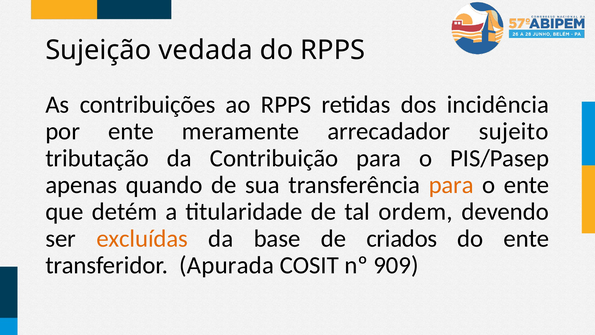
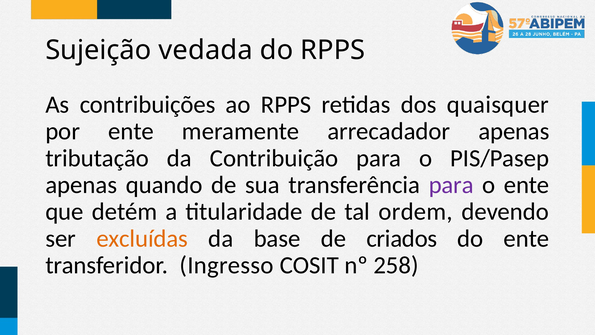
incidência: incidência -> quaisquer
arrecadador sujeito: sujeito -> apenas
para at (451, 185) colour: orange -> purple
Apurada: Apurada -> Ingresso
909: 909 -> 258
